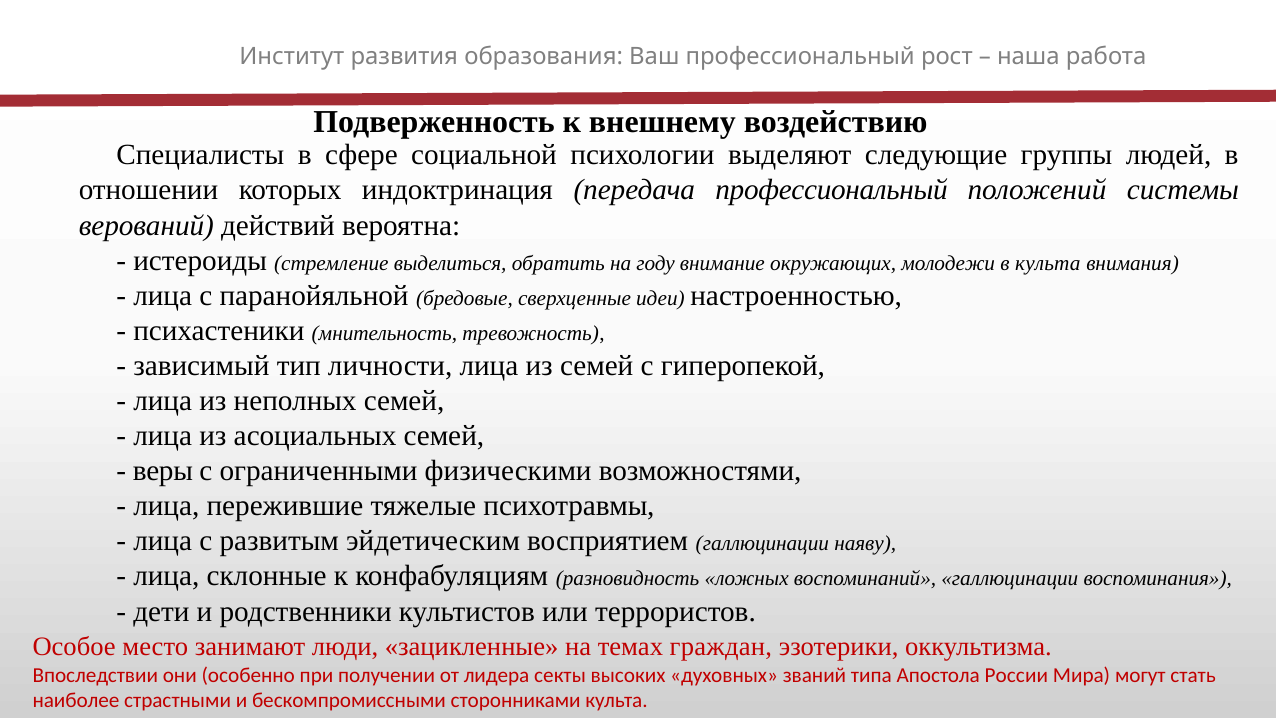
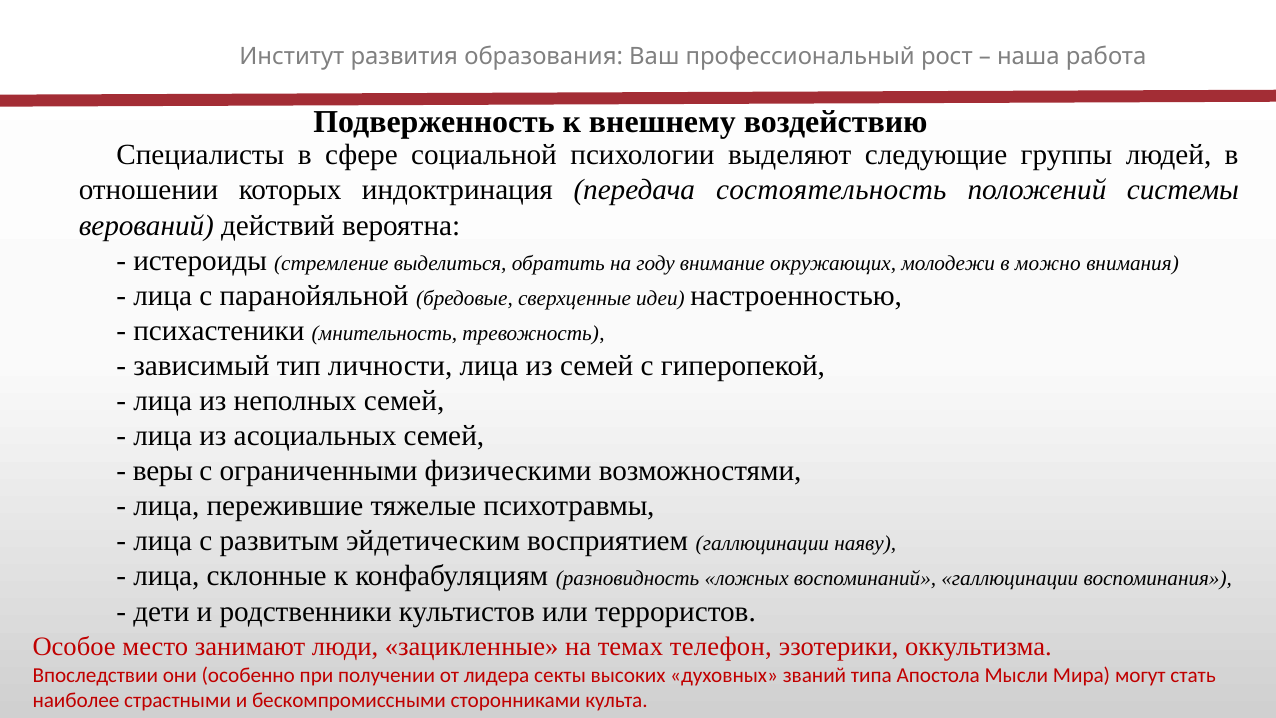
передача профессиональный: профессиональный -> состоятельность
в культа: культа -> можно
граждан: граждан -> телефон
России: России -> Мысли
